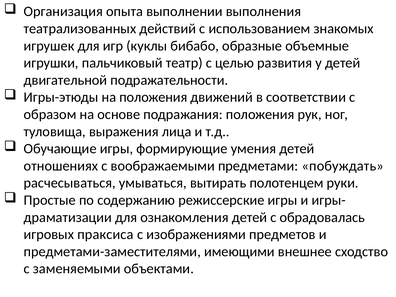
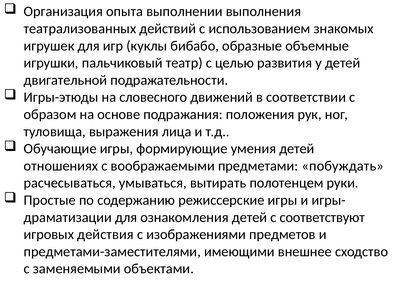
на положения: положения -> словесного
обрадовалась: обрадовалась -> соответствуют
праксиса: праксиса -> действия
